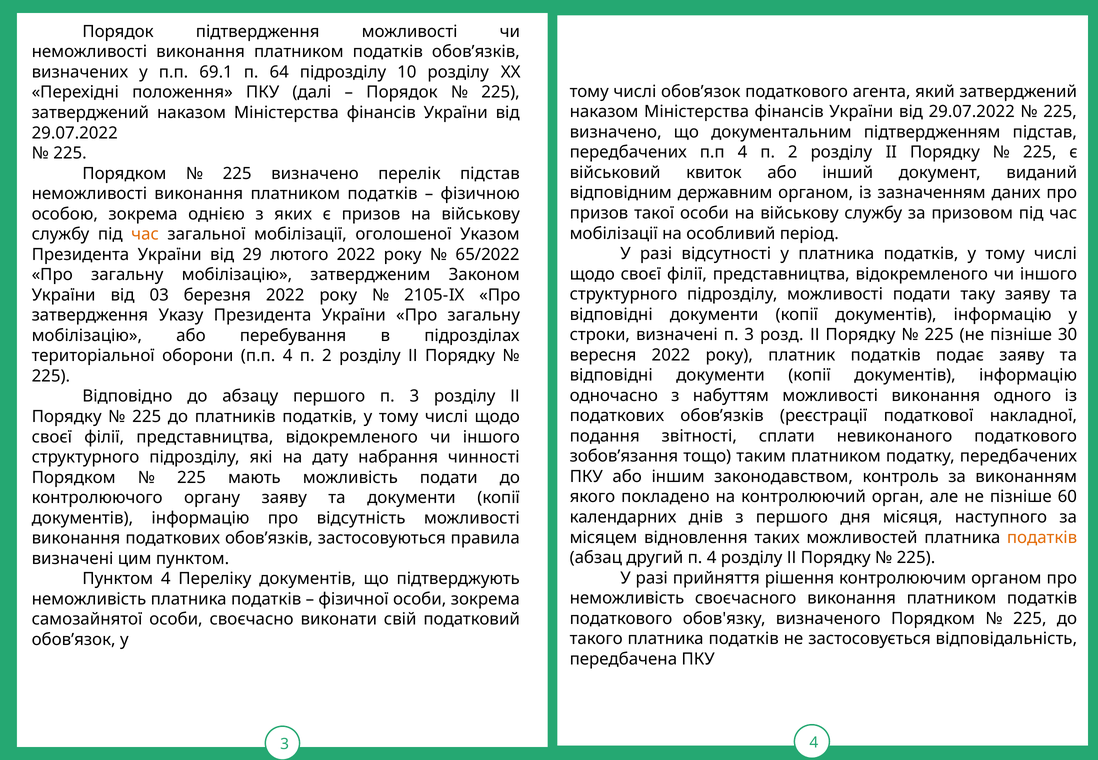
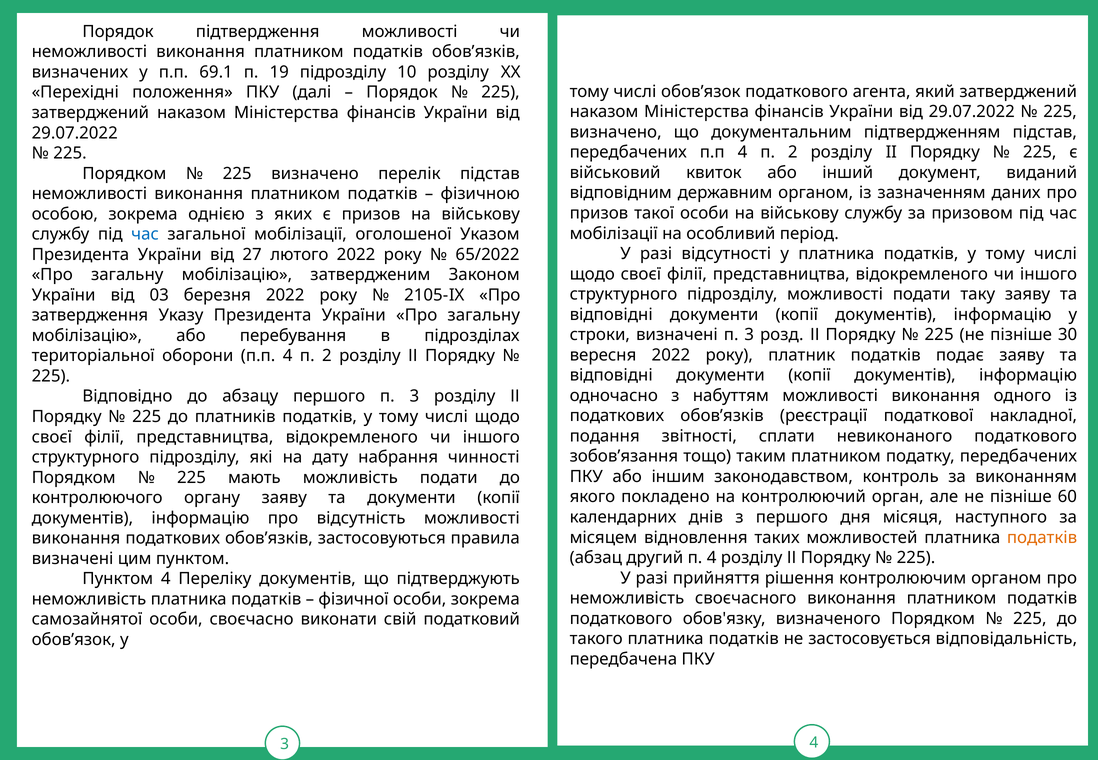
64: 64 -> 19
час at (145, 234) colour: orange -> blue
29: 29 -> 27
